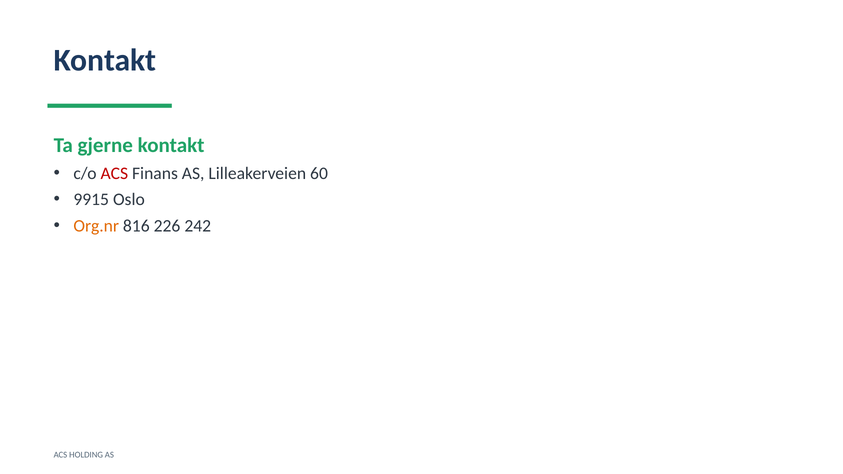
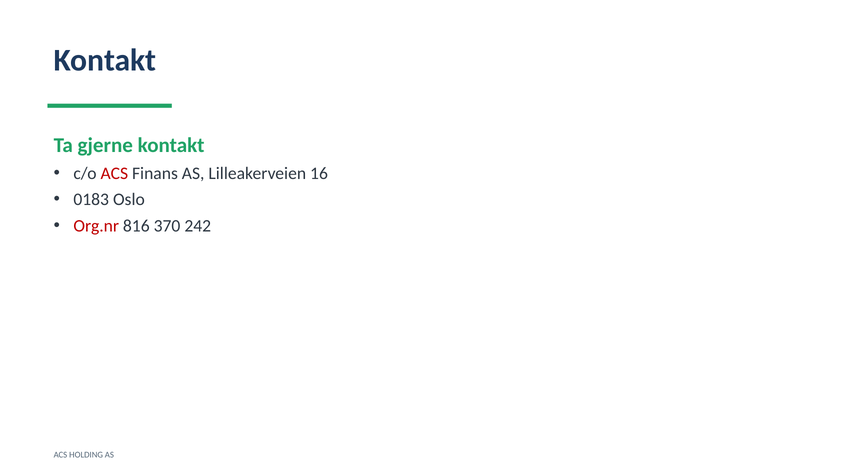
60: 60 -> 16
9915: 9915 -> 0183
Org.nr colour: orange -> red
226: 226 -> 370
